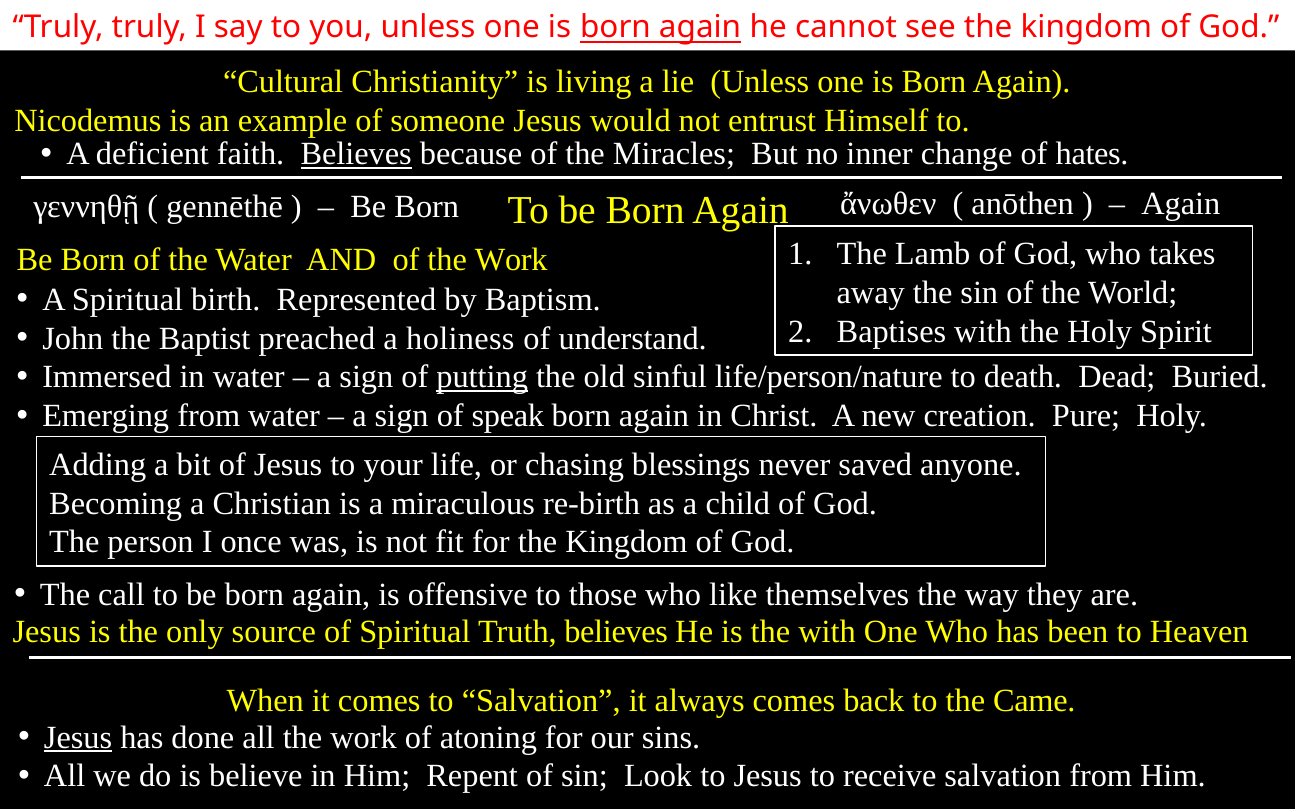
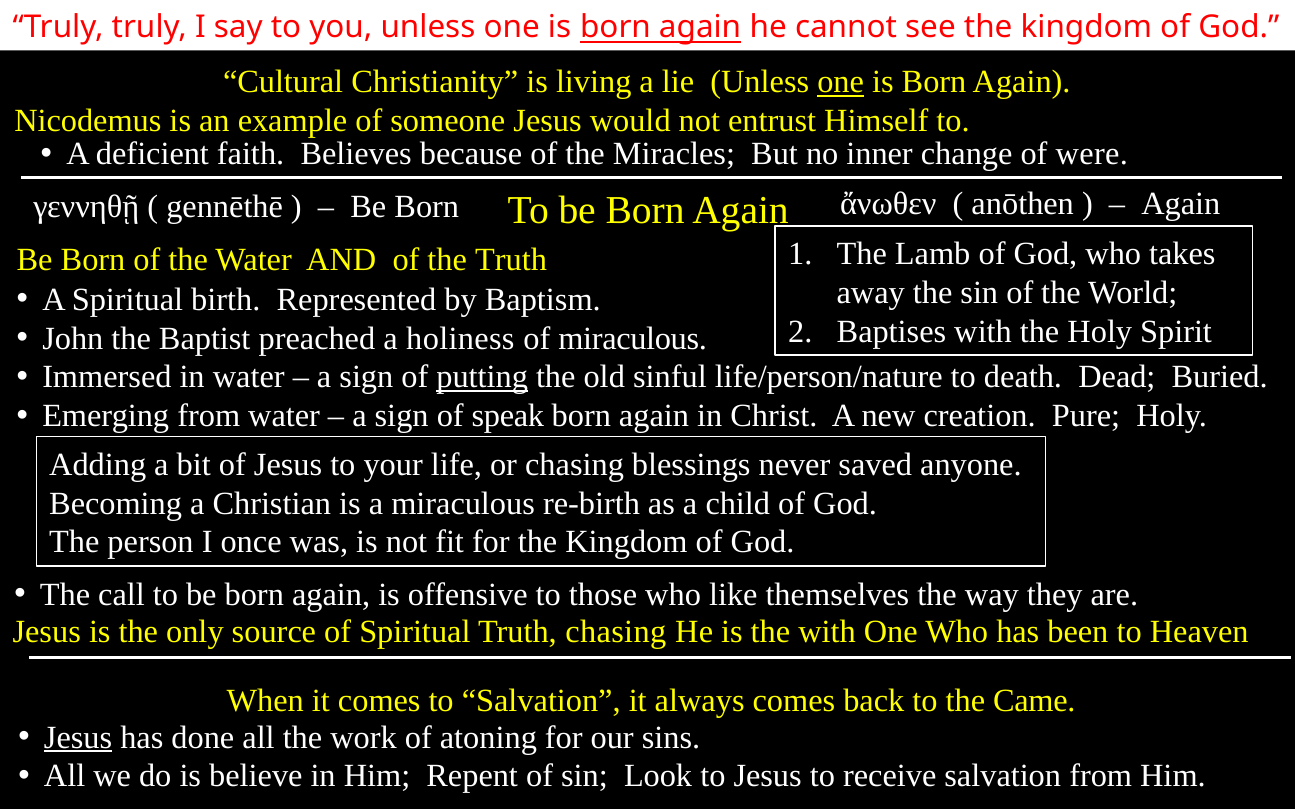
one at (841, 82) underline: none -> present
Believes at (356, 154) underline: present -> none
hates: hates -> were
of the Work: Work -> Truth
of understand: understand -> miraculous
Truth believes: believes -> chasing
